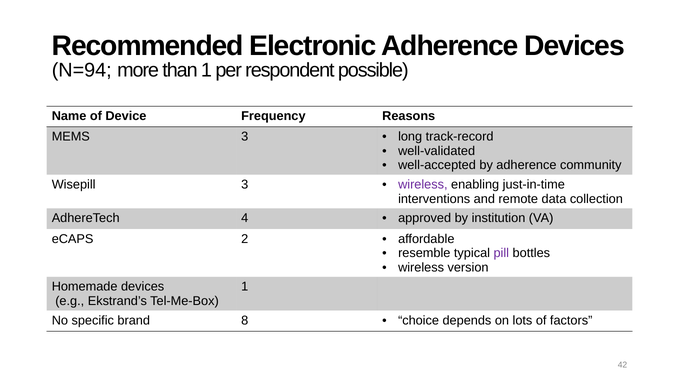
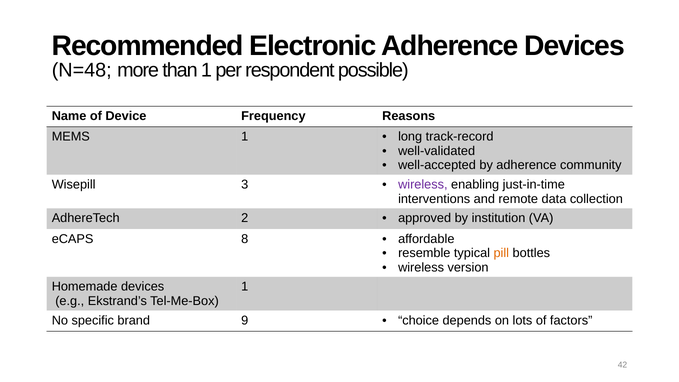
N=94: N=94 -> N=48
MEMS 3: 3 -> 1
4: 4 -> 2
2: 2 -> 8
pill colour: purple -> orange
8: 8 -> 9
